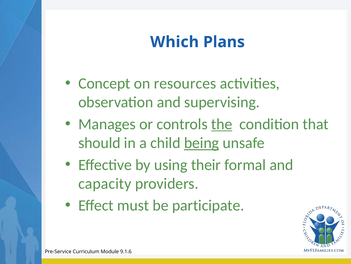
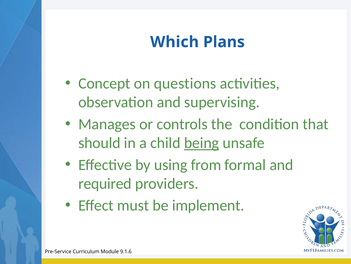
resources: resources -> questions
the underline: present -> none
their: their -> from
capacity: capacity -> required
participate: participate -> implement
